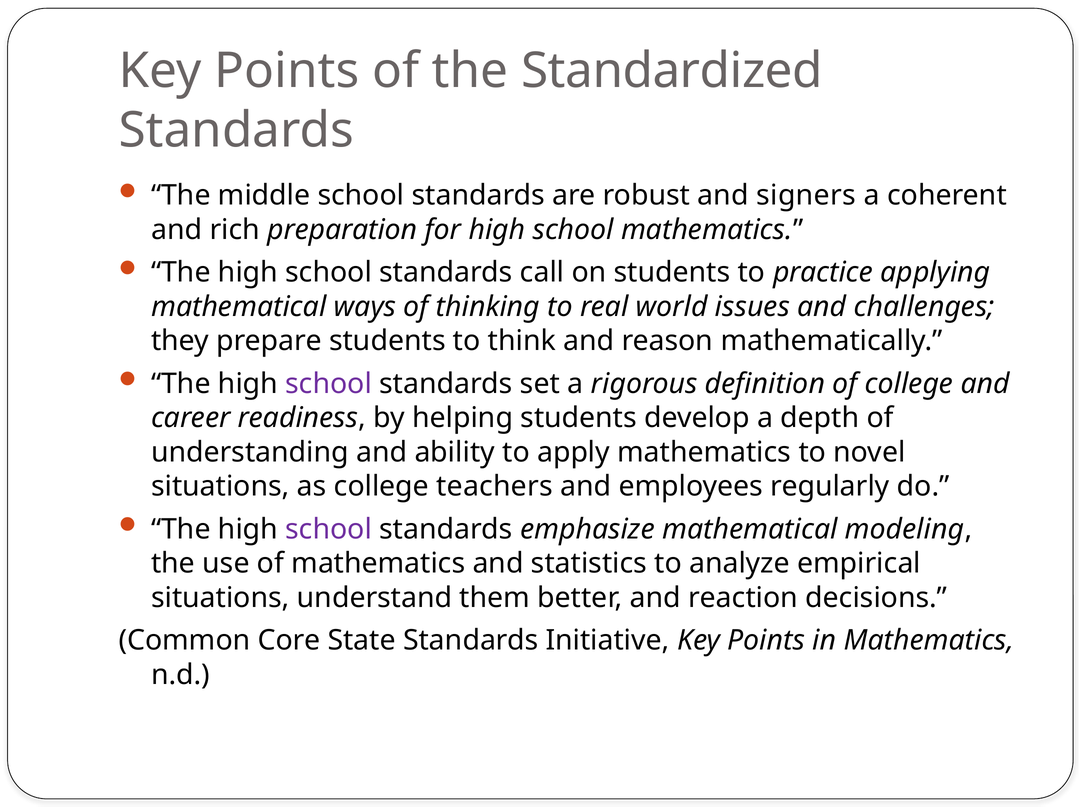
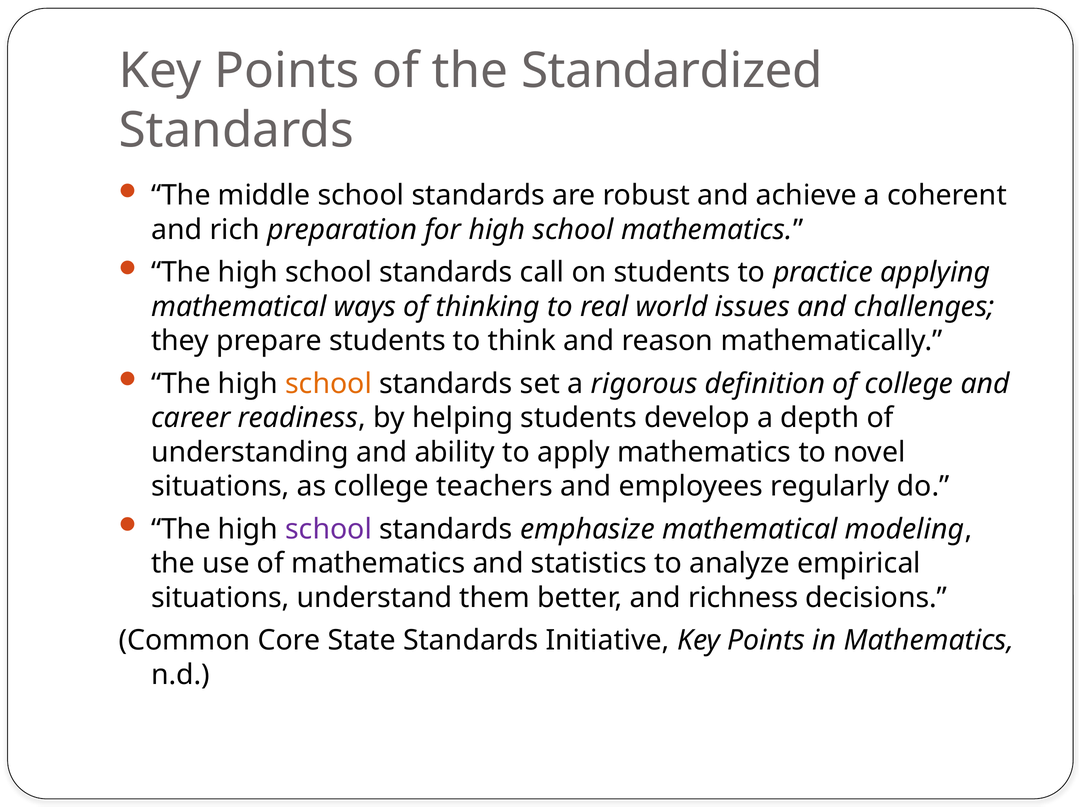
signers: signers -> achieve
school at (329, 384) colour: purple -> orange
reaction: reaction -> richness
